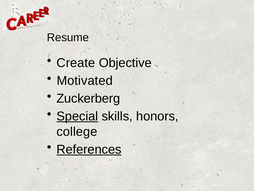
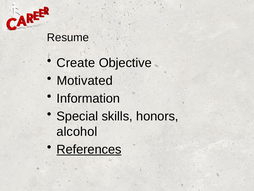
Zuckerberg: Zuckerberg -> Information
Special underline: present -> none
college: college -> alcohol
